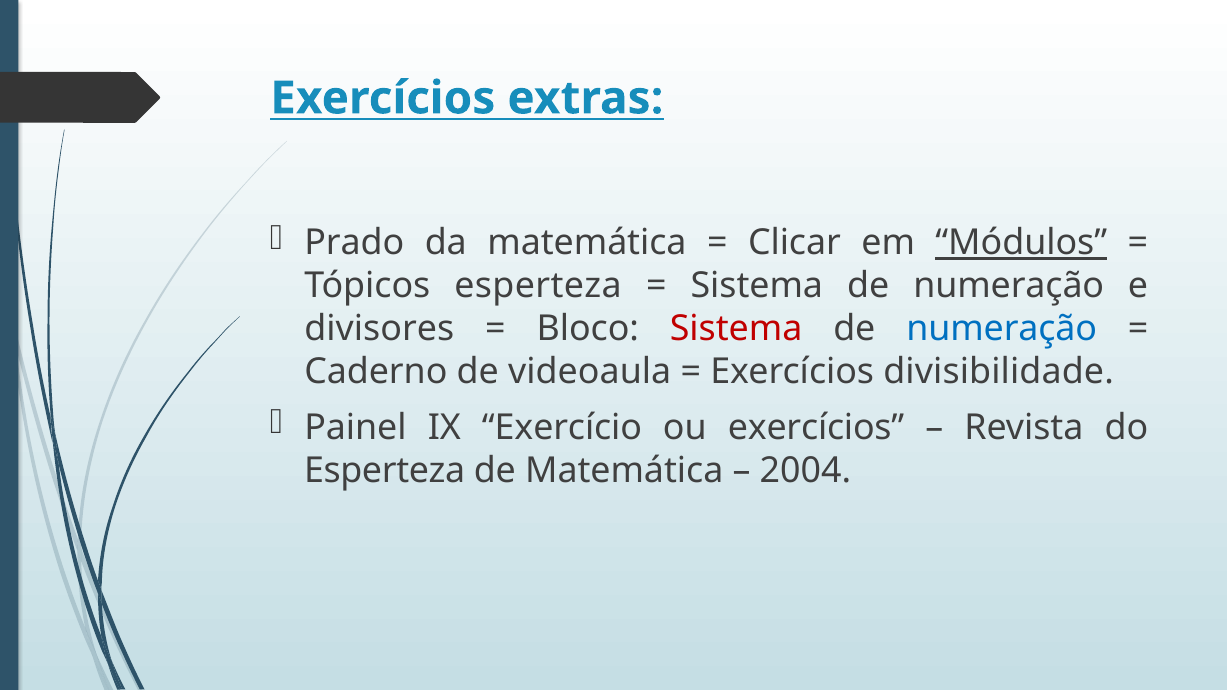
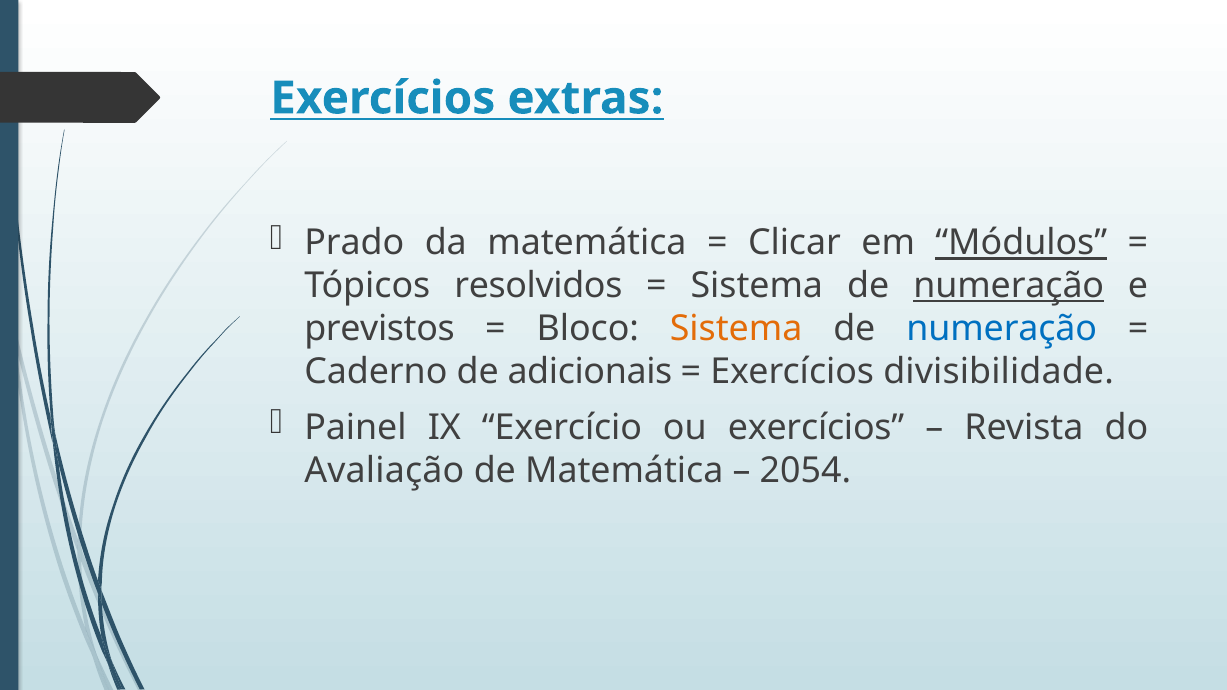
Tópicos esperteza: esperteza -> resolvidos
numeração at (1009, 286) underline: none -> present
divisores: divisores -> previstos
Sistema at (736, 329) colour: red -> orange
videoaula: videoaula -> adicionais
Esperteza at (385, 470): Esperteza -> Avaliação
2004: 2004 -> 2054
